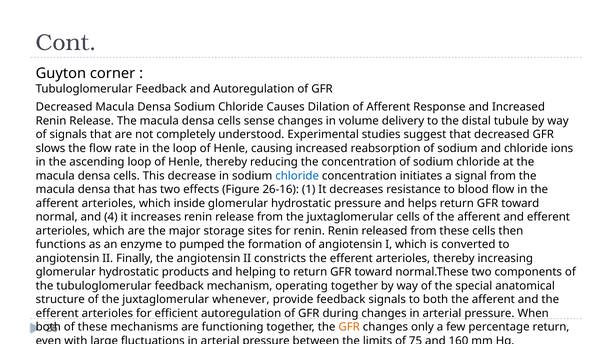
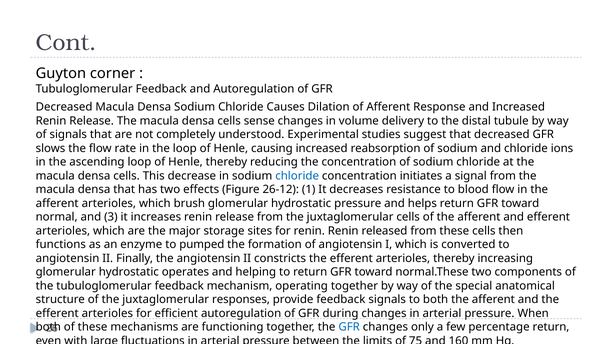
26-16: 26-16 -> 26-12
inside: inside -> brush
4: 4 -> 3
products: products -> operates
whenever: whenever -> responses
GFR at (349, 327) colour: orange -> blue
